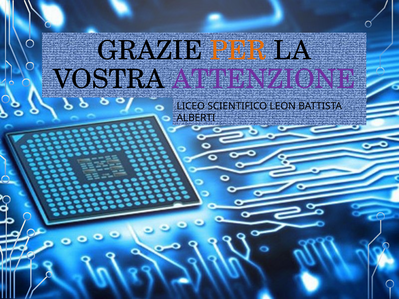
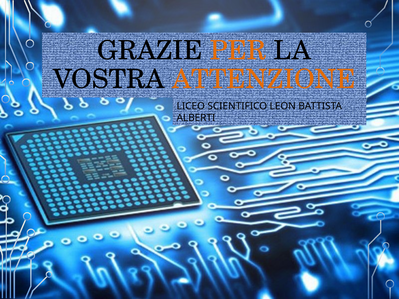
ATTENZIONE colour: purple -> orange
